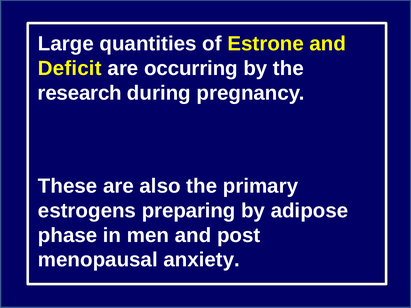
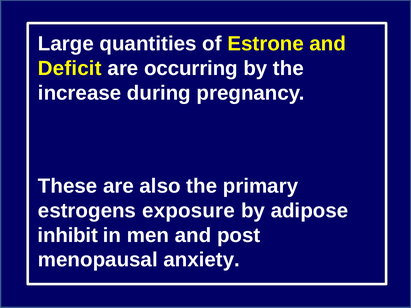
research: research -> increase
preparing: preparing -> exposure
phase: phase -> inhibit
